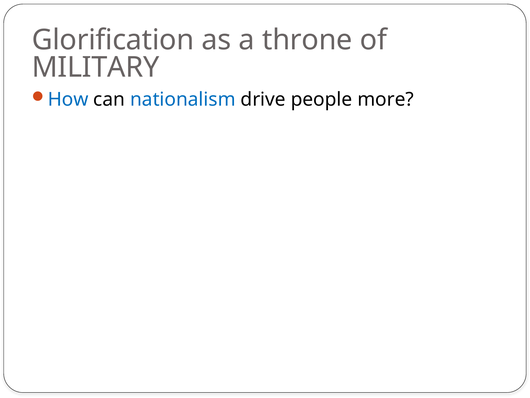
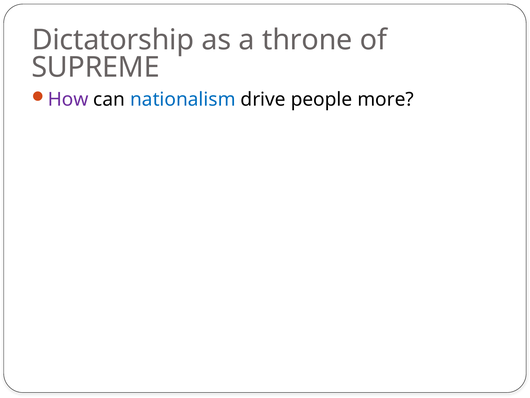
Glorification: Glorification -> Dictatorship
MILITARY: MILITARY -> SUPREME
How colour: blue -> purple
